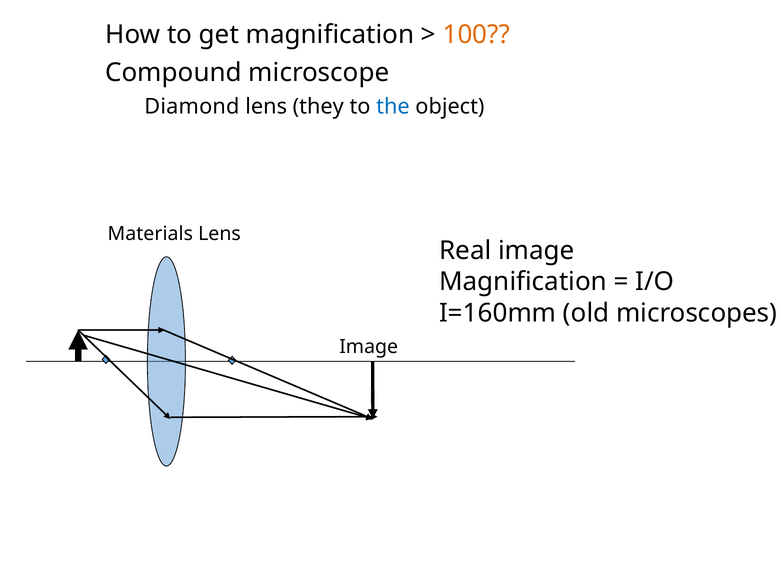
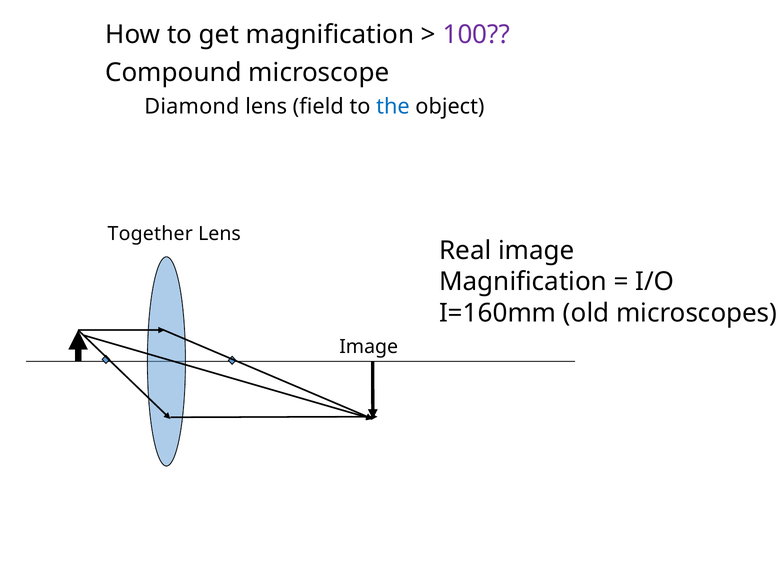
100 colour: orange -> purple
they: they -> field
Materials: Materials -> Together
